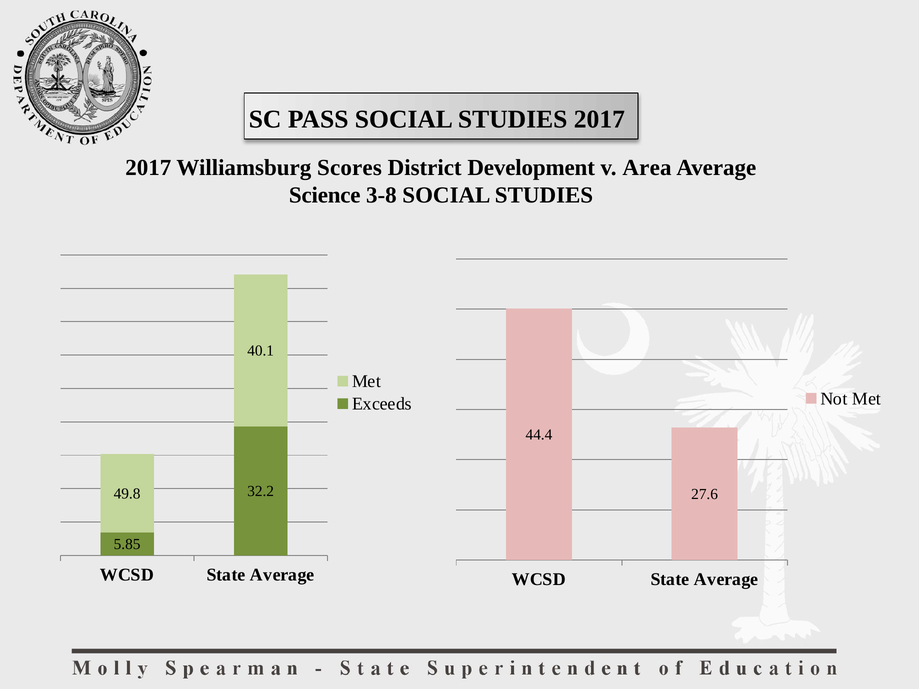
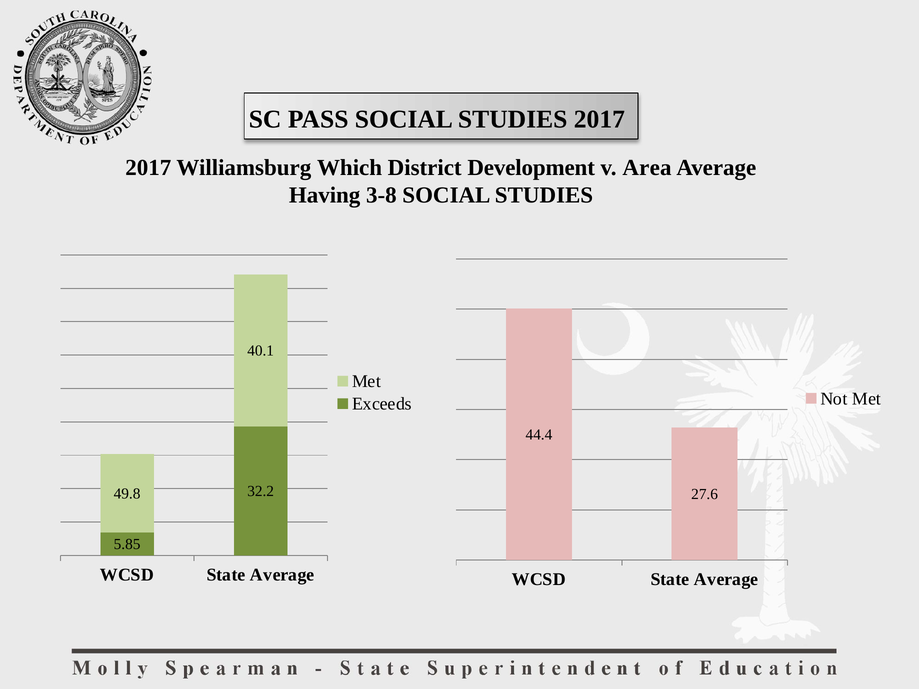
Scores: Scores -> Which
Science: Science -> Having
